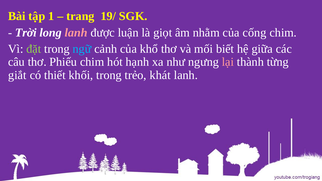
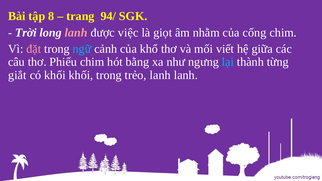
1: 1 -> 8
19/: 19/ -> 94/
luận: luận -> việc
đặt colour: light green -> pink
biết: biết -> viết
hạnh: hạnh -> bằng
lại colour: pink -> light blue
có thiết: thiết -> khối
trẻo khát: khát -> lanh
